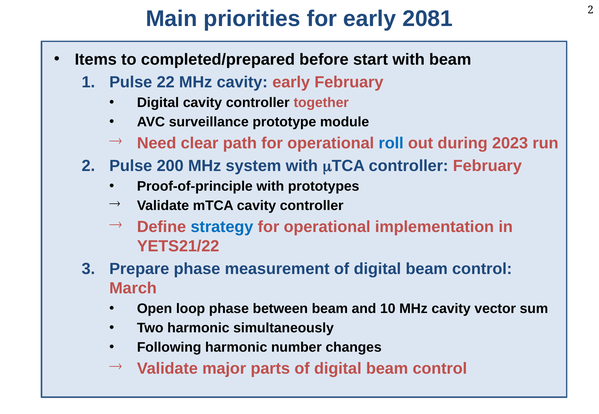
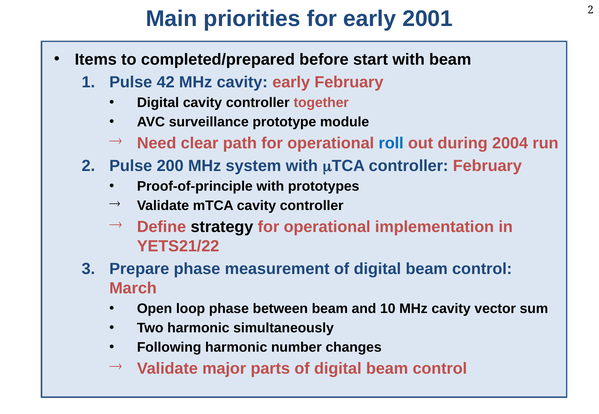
2081: 2081 -> 2001
22: 22 -> 42
2023: 2023 -> 2004
strategy colour: blue -> black
